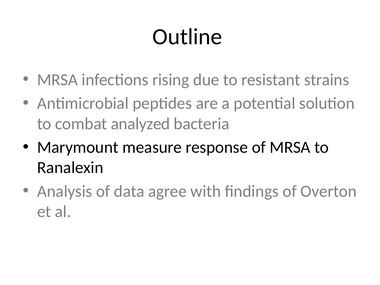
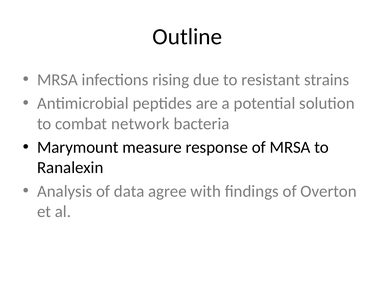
analyzed: analyzed -> network
